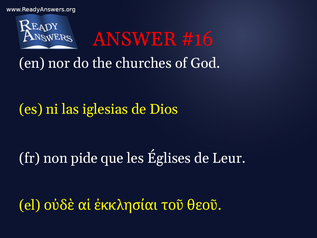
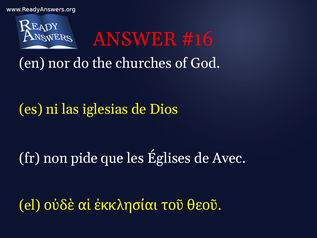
Leur: Leur -> Avec
